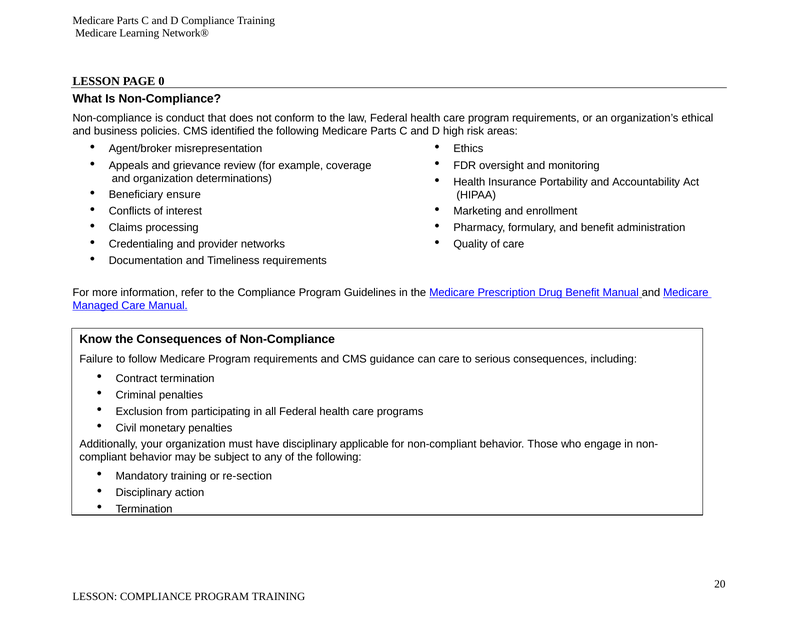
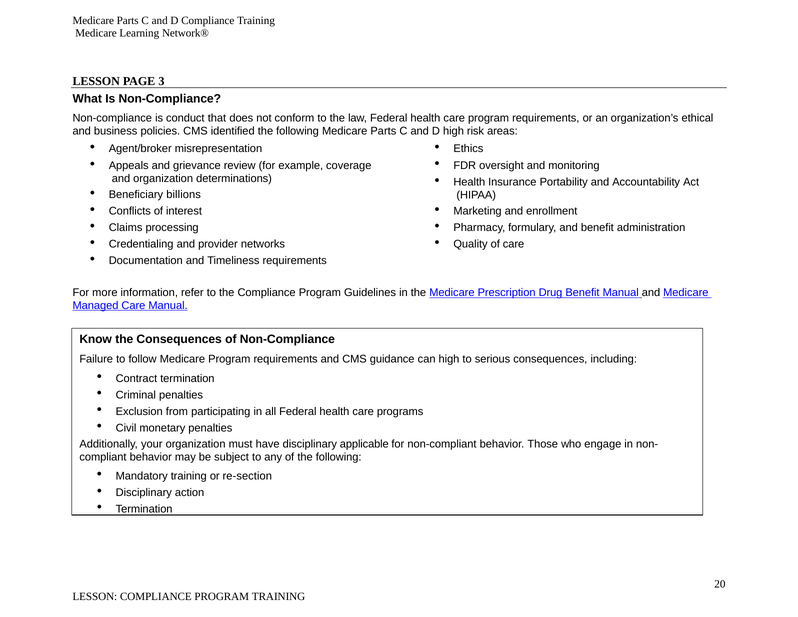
0: 0 -> 3
ensure: ensure -> billions
can care: care -> high
